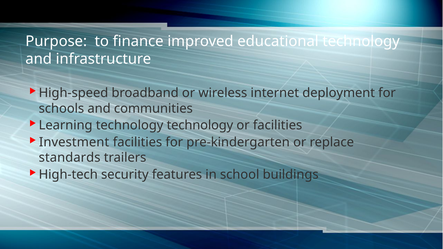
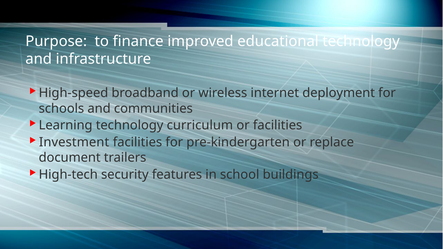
technology technology: technology -> curriculum
standards: standards -> document
